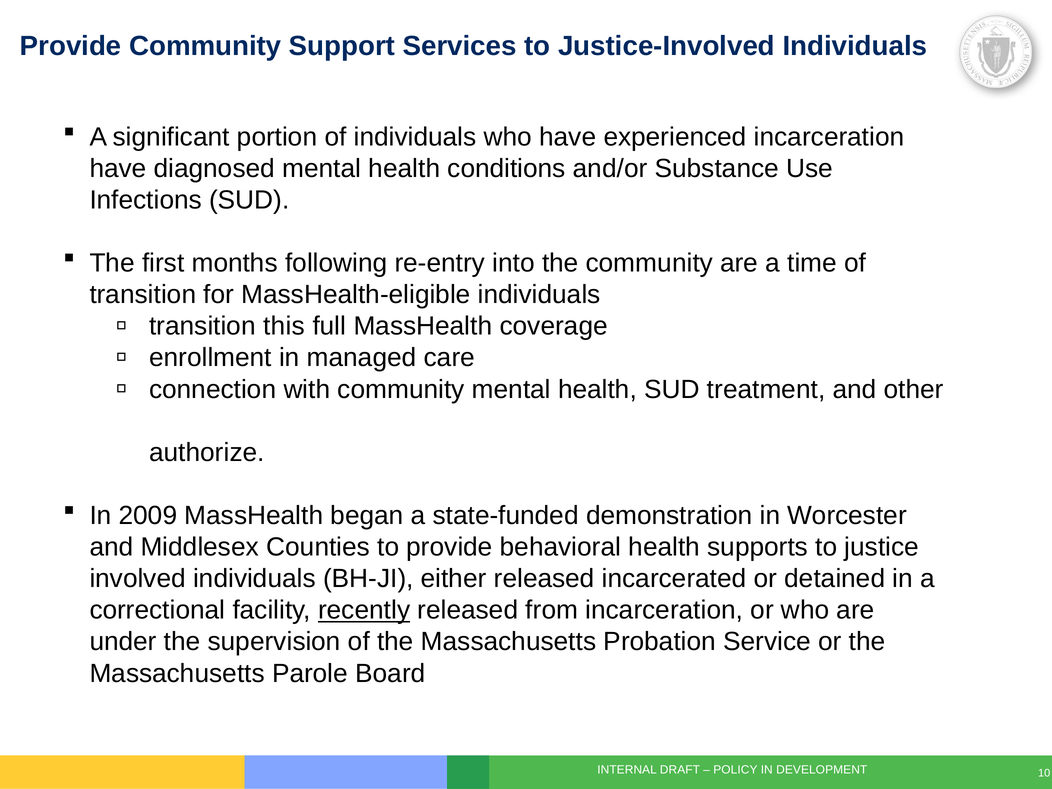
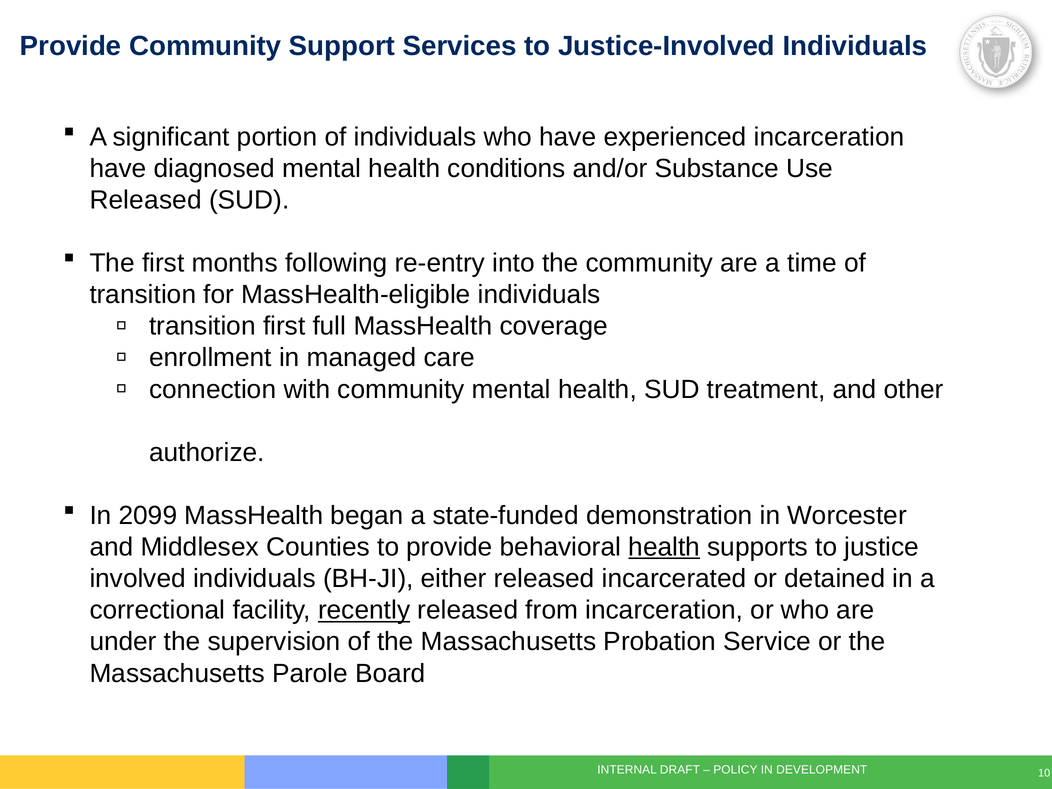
Infections at (146, 200): Infections -> Released
transition this: this -> first
2009: 2009 -> 2099
health at (664, 547) underline: none -> present
